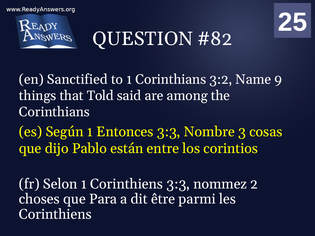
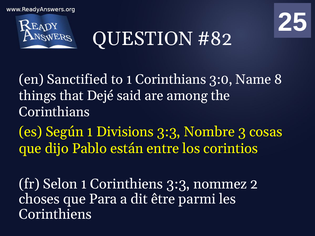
3:2: 3:2 -> 3:0
9: 9 -> 8
Told: Told -> Dejé
Entonces: Entonces -> Divisions
